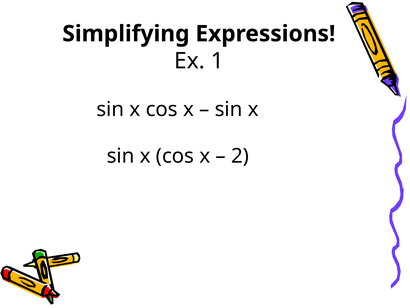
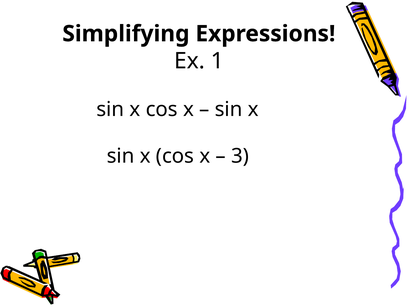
2: 2 -> 3
